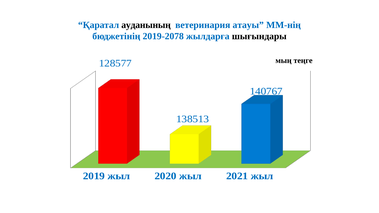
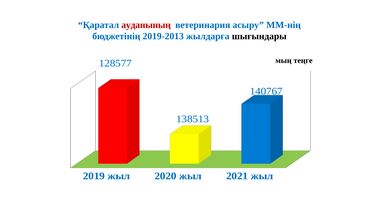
ауданының colour: black -> red
атауы: атауы -> асыру
2019-2078: 2019-2078 -> 2019-2013
